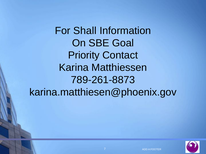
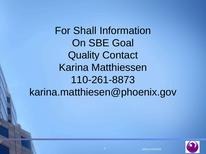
Priority: Priority -> Quality
789-261-8873: 789-261-8873 -> 110-261-8873
